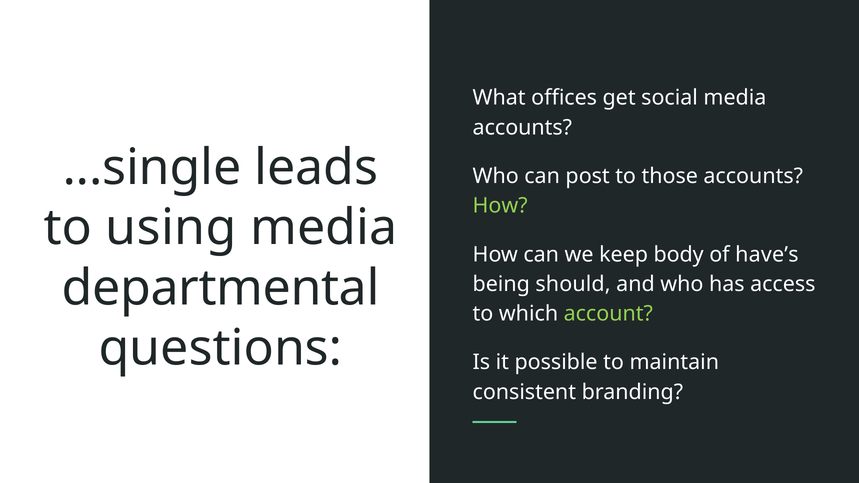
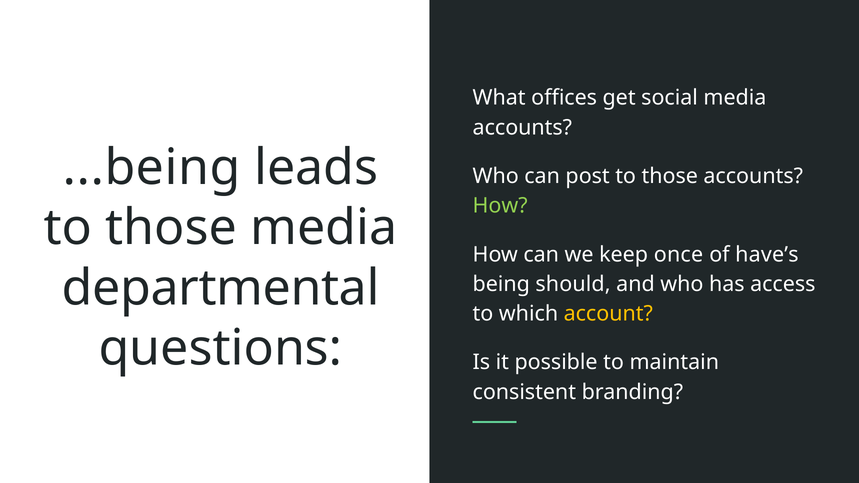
...single: ...single -> ...being
using at (171, 228): using -> those
body: body -> once
account colour: light green -> yellow
